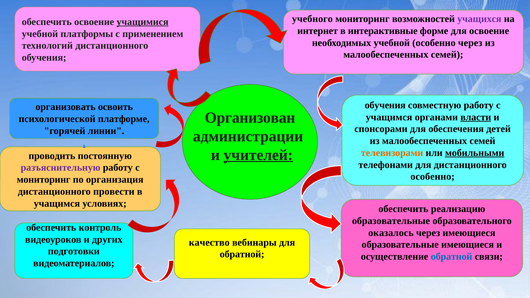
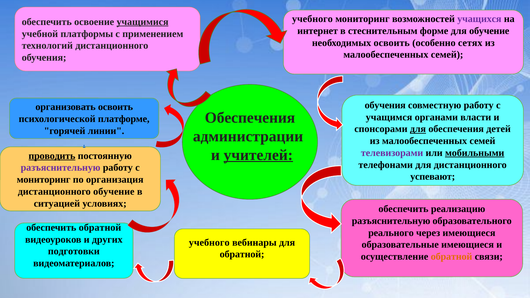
интерактивные: интерактивные -> стеснительным
для освоение: освоение -> обучение
необходимых учебной: учебной -> освоить
особенно через: через -> сетях
Организован at (250, 118): Организован -> Обеспечения
власти underline: present -> none
для at (418, 129) underline: none -> present
телевизорами colour: orange -> purple
проводить underline: none -> present
особенно at (433, 177): особенно -> успевают
дистанционного провести: провести -> обучение
учащимся at (57, 203): учащимся -> ситуацией
образовательные at (391, 221): образовательные -> разъяснительную
обеспечить контроль: контроль -> обратной
оказалось: оказалось -> реального
качество at (209, 243): качество -> учебного
обратной at (452, 257) colour: blue -> orange
